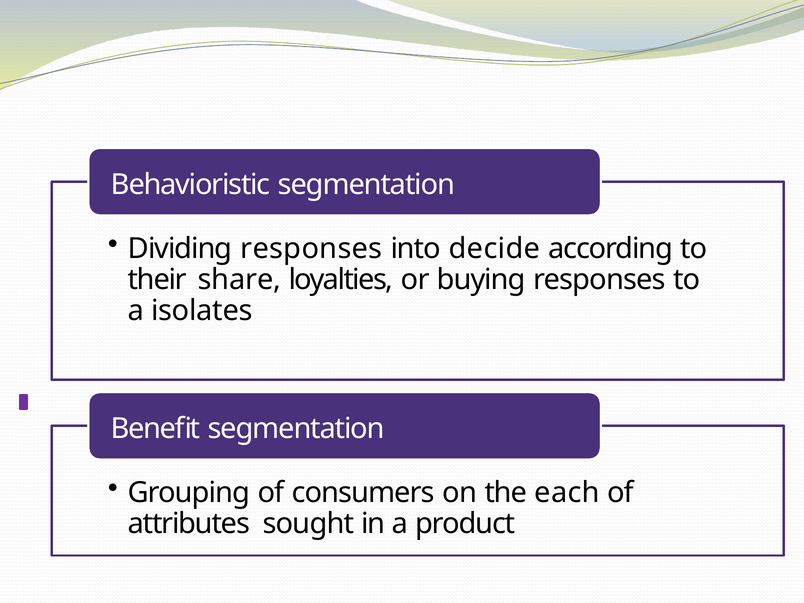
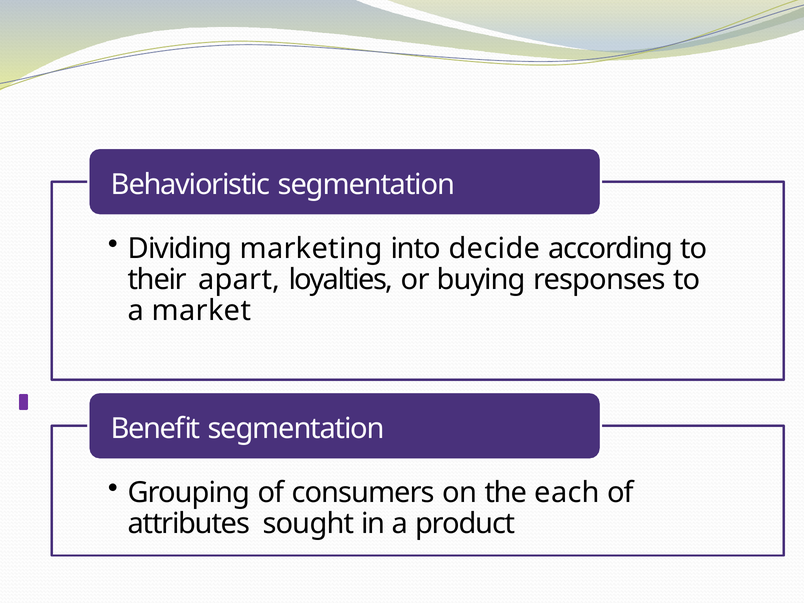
Dividing responses: responses -> marketing
share: share -> apart
isolates: isolates -> market
